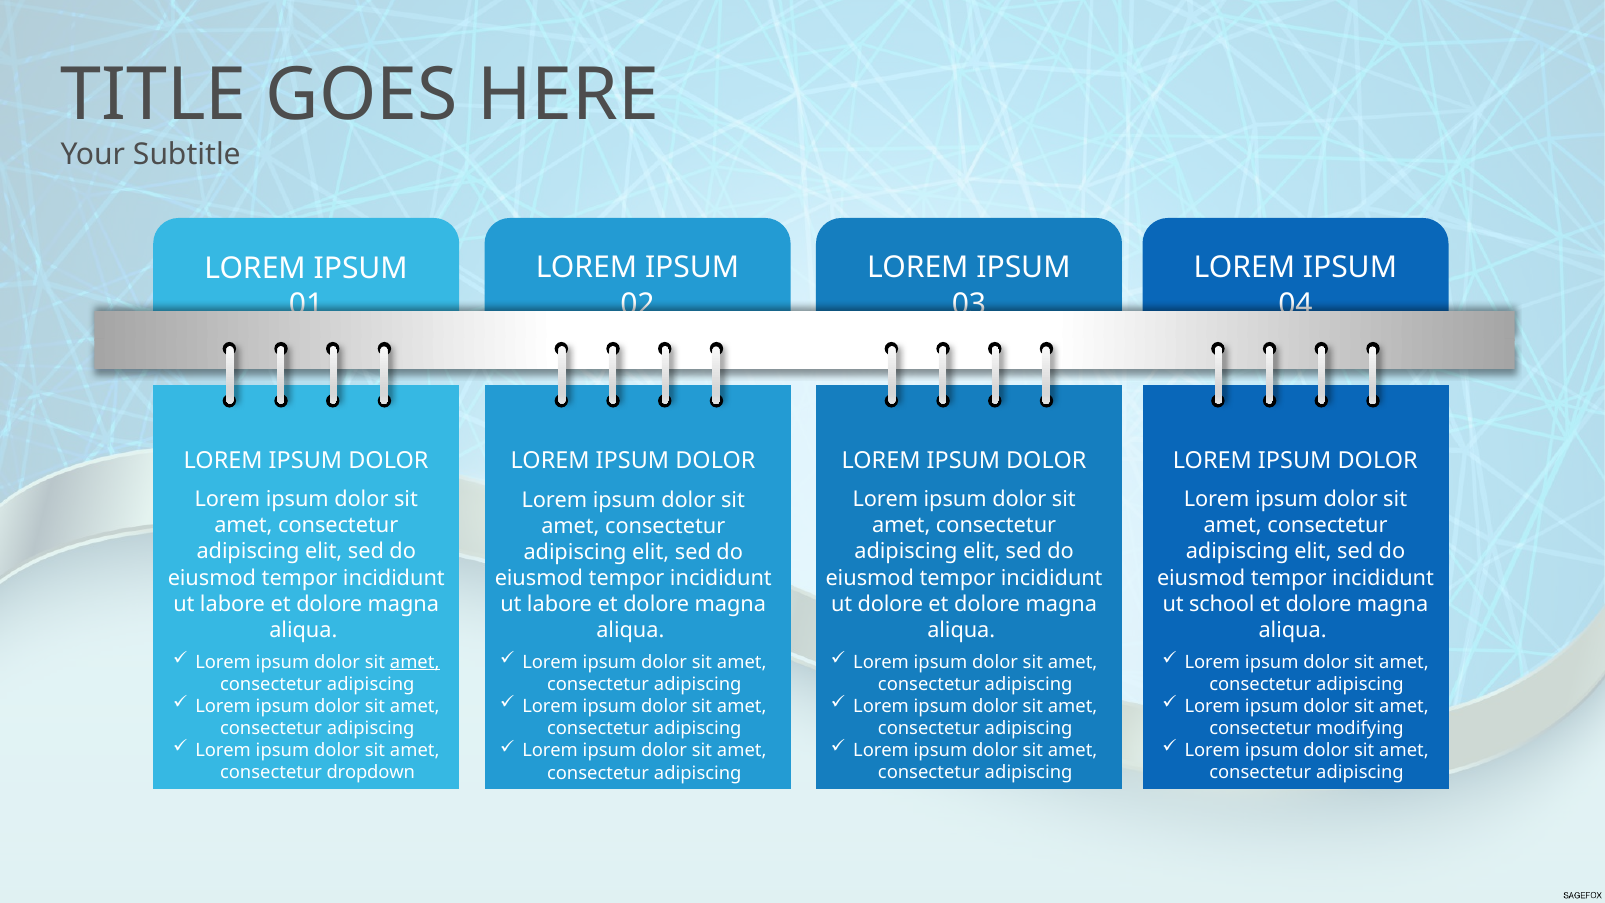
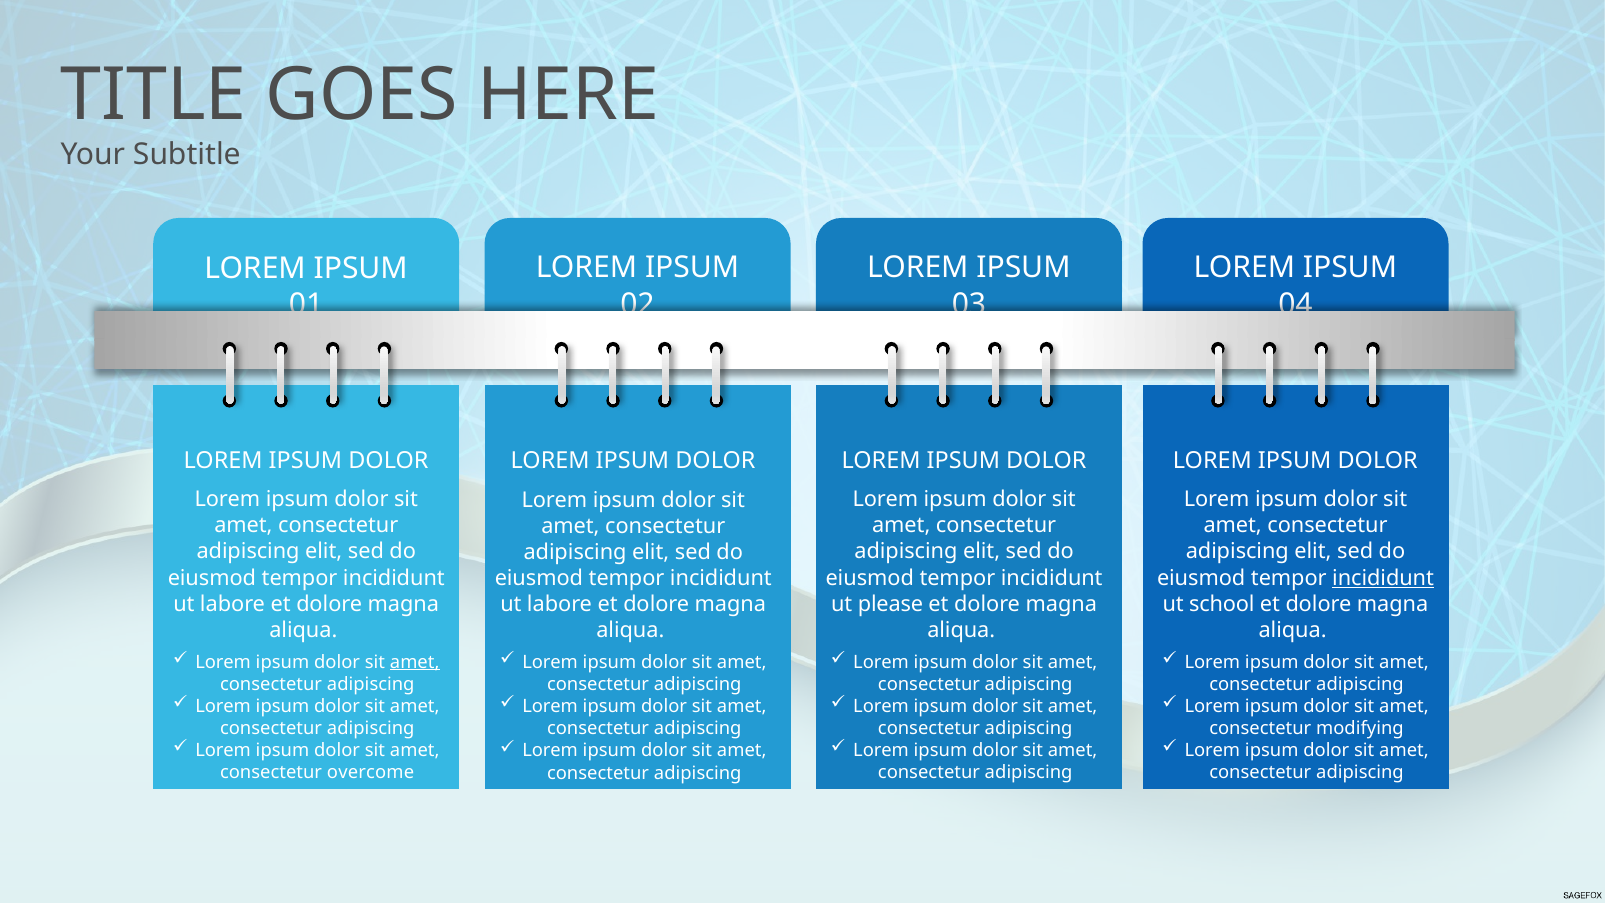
incididunt at (1383, 578) underline: none -> present
ut dolore: dolore -> please
dropdown: dropdown -> overcome
